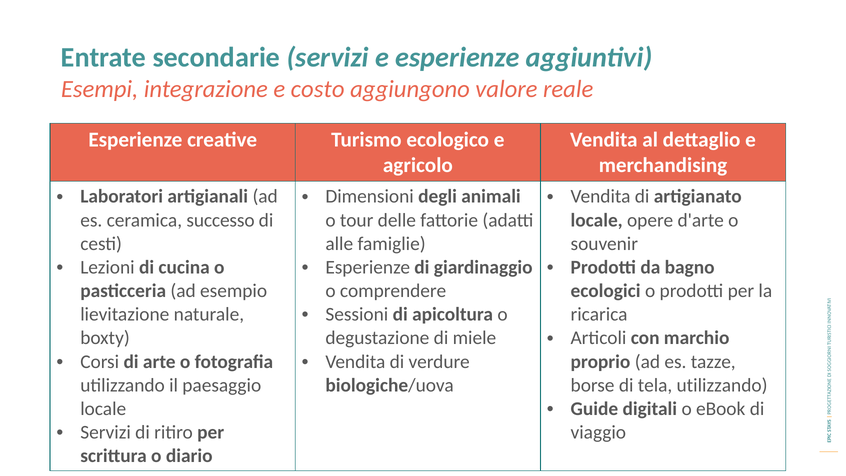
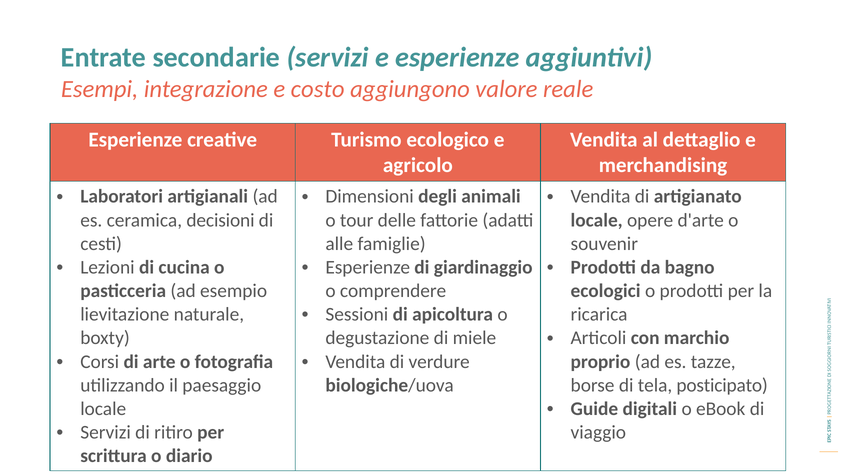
successo: successo -> decisioni
tela utilizzando: utilizzando -> posticipato
